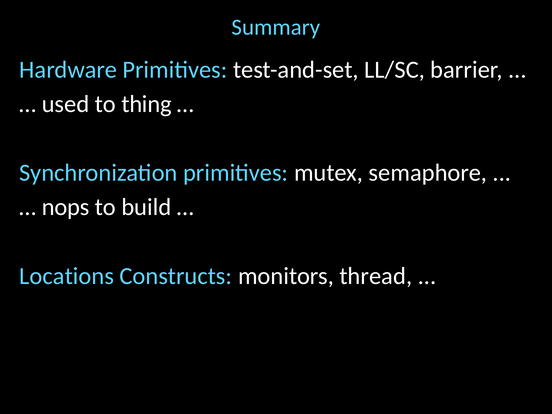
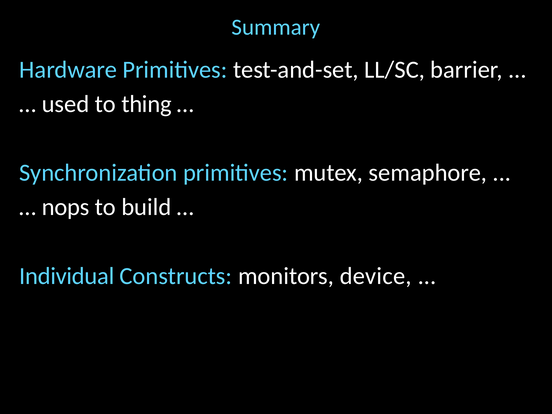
Locations: Locations -> Individual
thread: thread -> device
